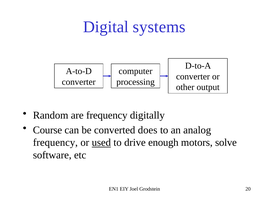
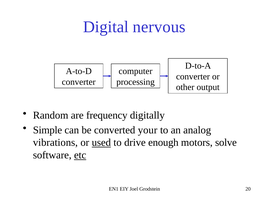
systems: systems -> nervous
Course: Course -> Simple
does: does -> your
frequency at (55, 142): frequency -> vibrations
etc underline: none -> present
